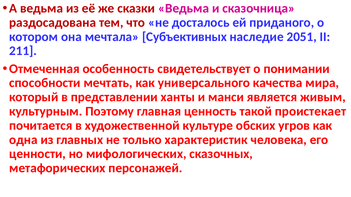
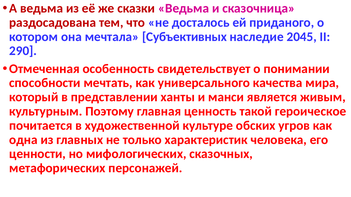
2051: 2051 -> 2045
211: 211 -> 290
проистекает: проистекает -> героическое
